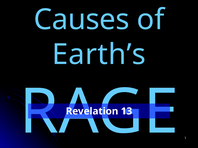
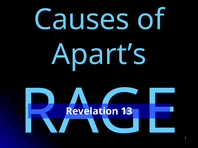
Earth’s: Earth’s -> Apart’s
